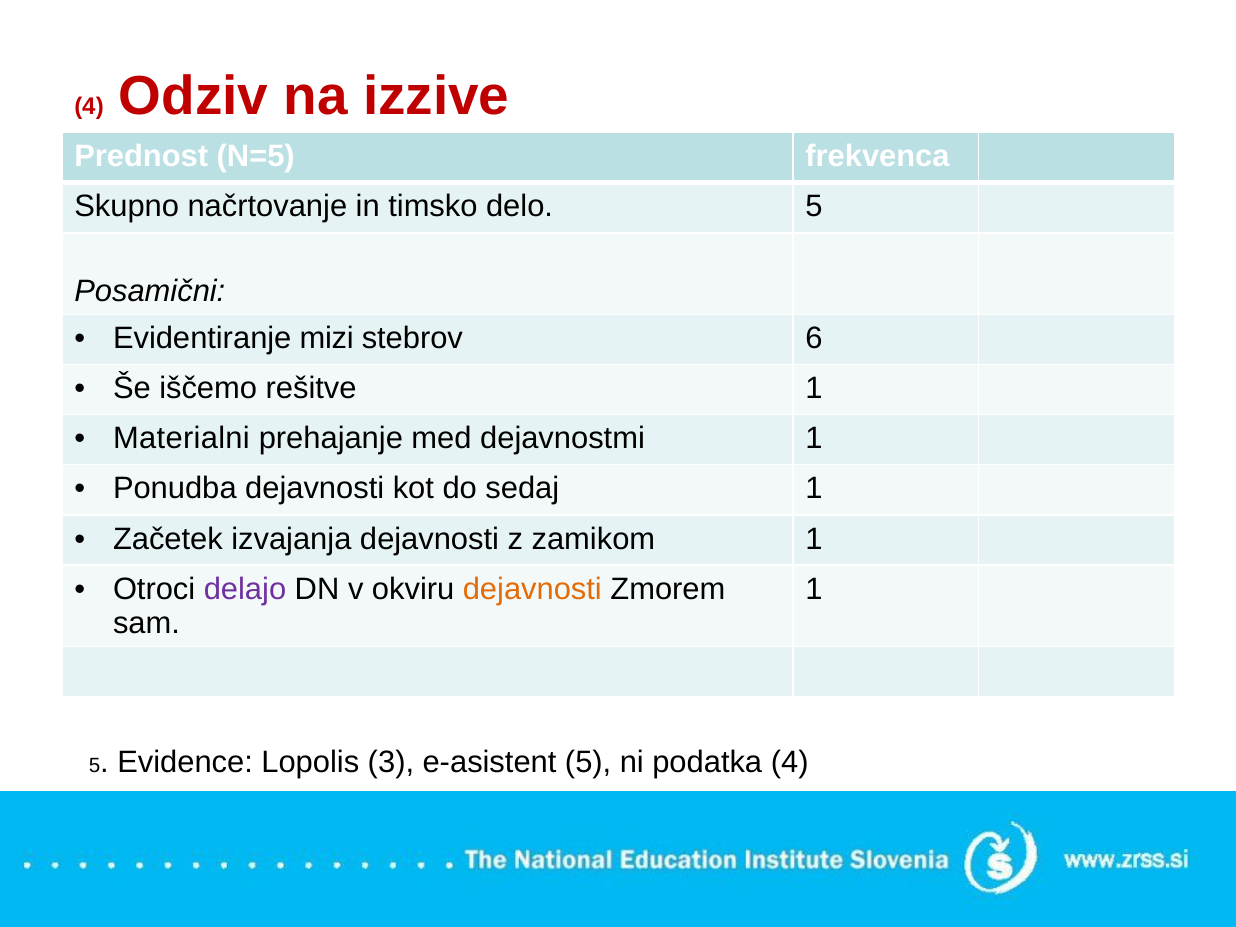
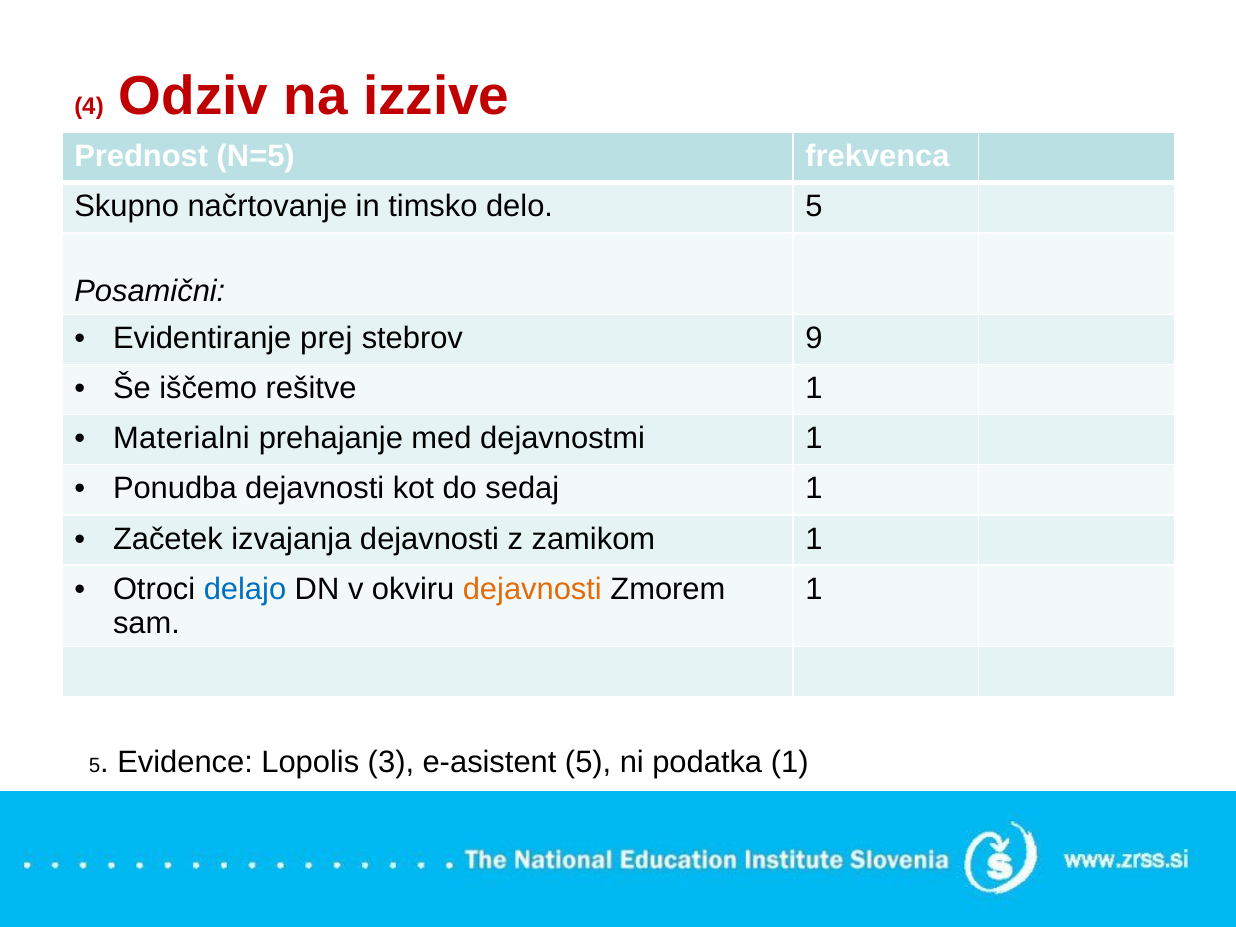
mizi: mizi -> prej
6: 6 -> 9
delajo colour: purple -> blue
podatka 4: 4 -> 1
